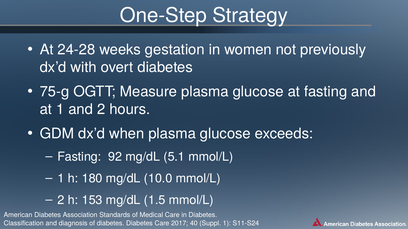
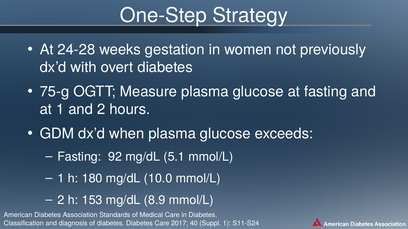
1.5: 1.5 -> 8.9
